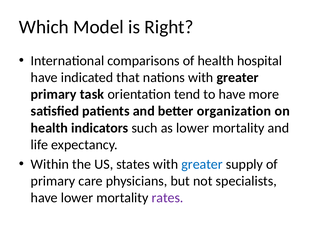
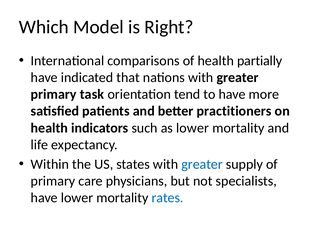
hospital: hospital -> partially
organization: organization -> practitioners
rates colour: purple -> blue
